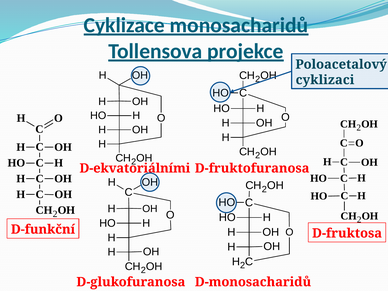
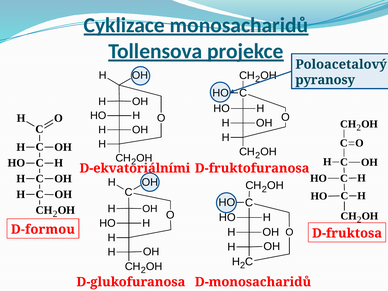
cyklizaci: cyklizaci -> pyranosy
D-funkční: D-funkční -> D-formou
